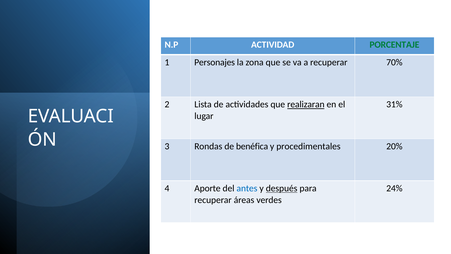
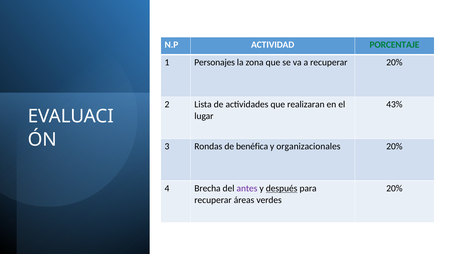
recuperar 70%: 70% -> 20%
realizaran underline: present -> none
31%: 31% -> 43%
procedimentales: procedimentales -> organizacionales
Aporte: Aporte -> Brecha
antes colour: blue -> purple
24% at (394, 188): 24% -> 20%
